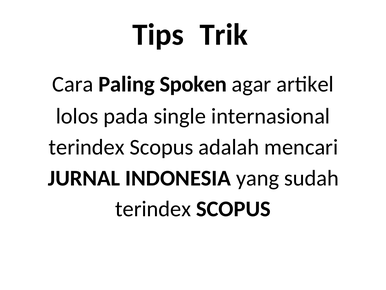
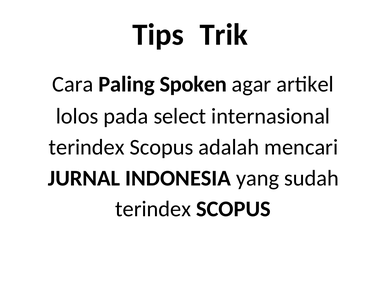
single: single -> select
